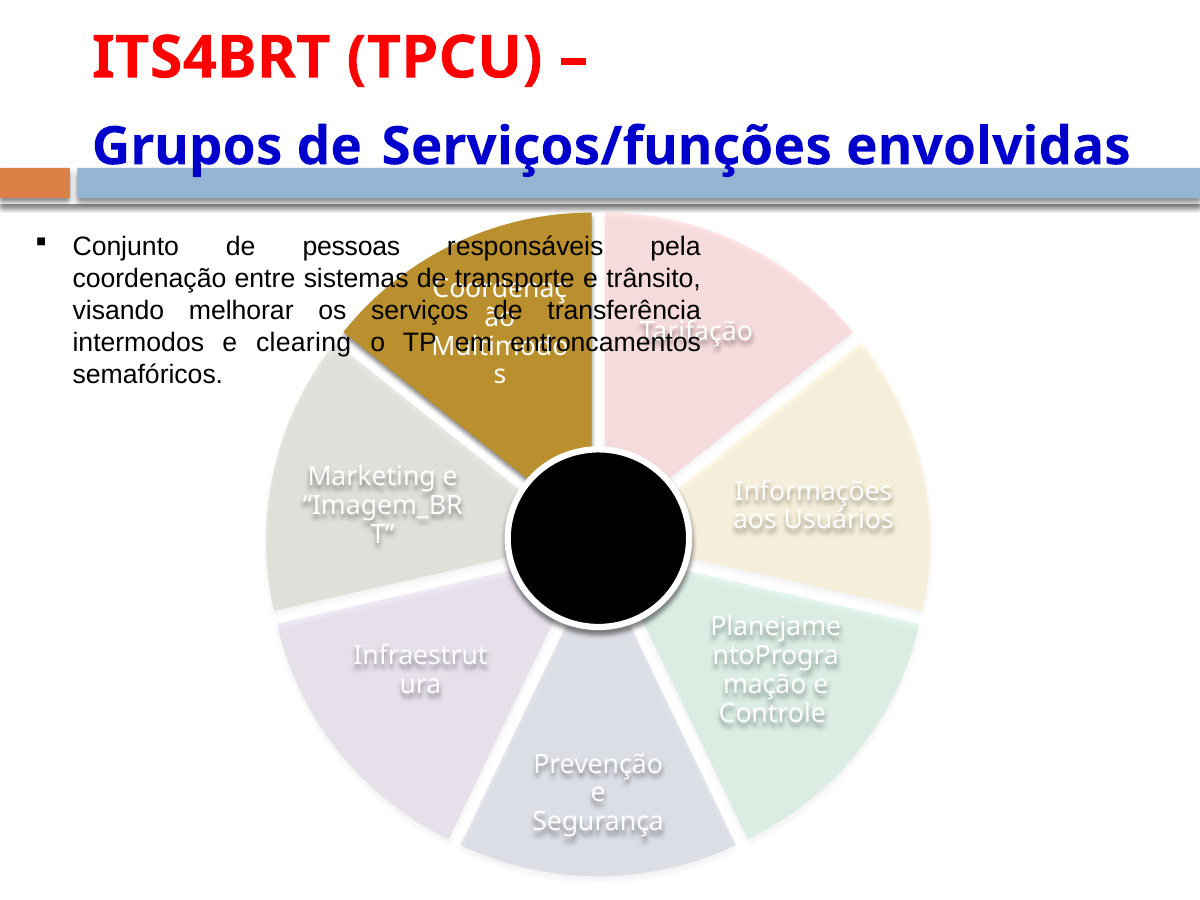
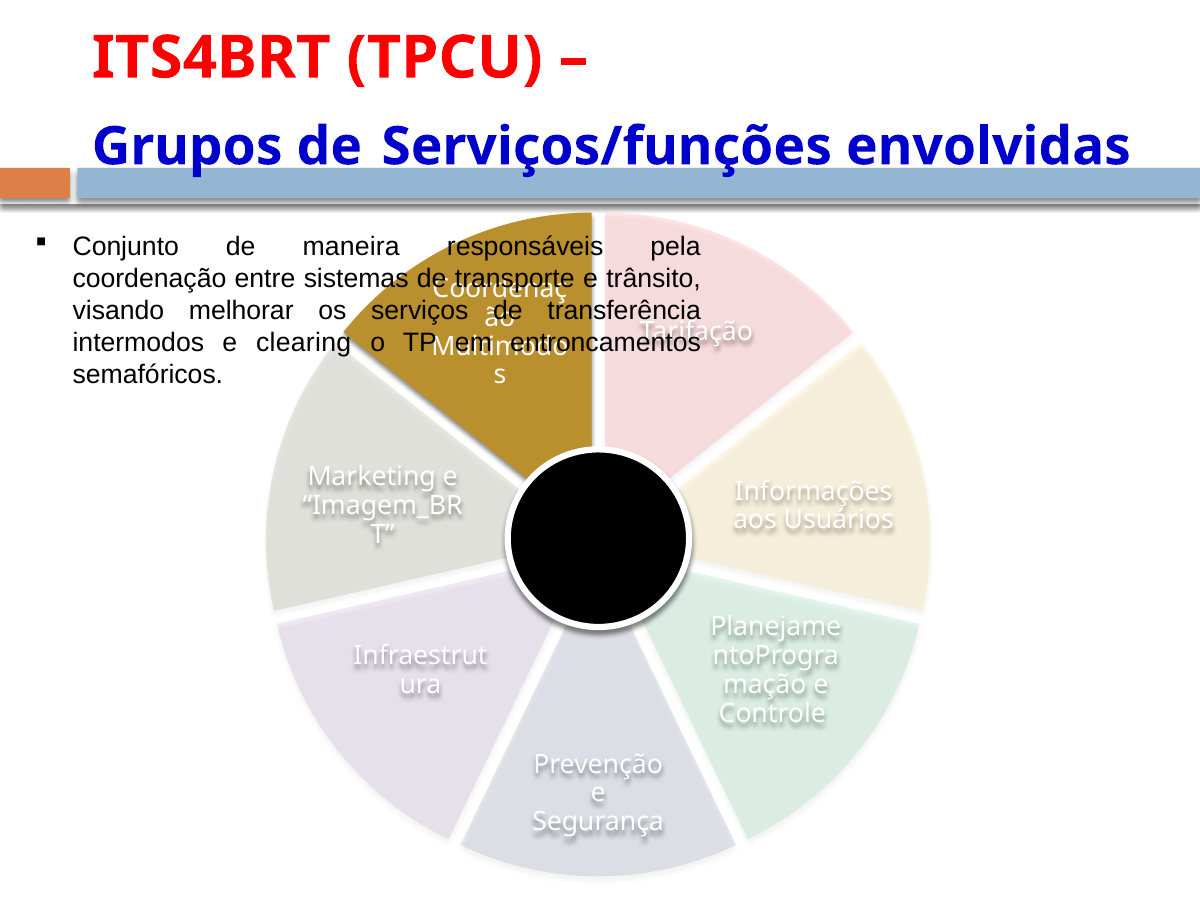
pessoas: pessoas -> maneira
